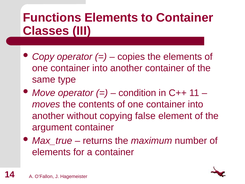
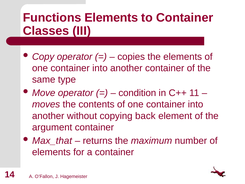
false: false -> back
Max_true: Max_true -> Max_that
